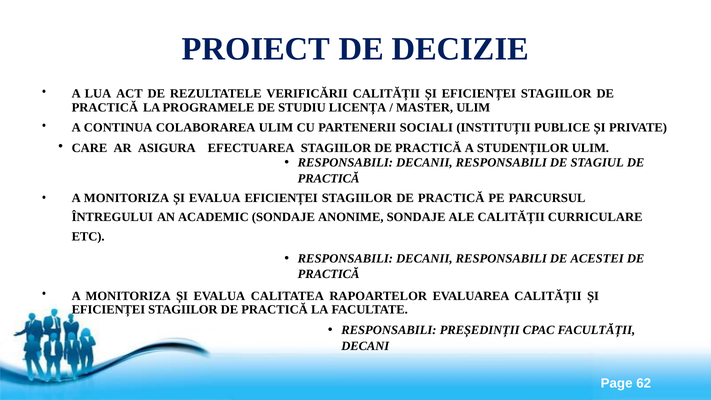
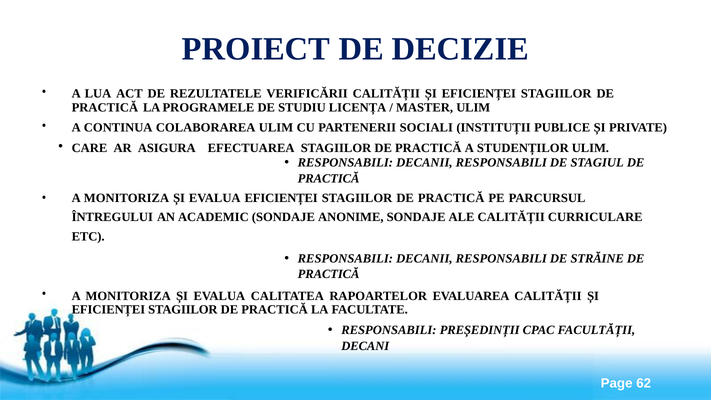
ACESTEI: ACESTEI -> STRĂINE
